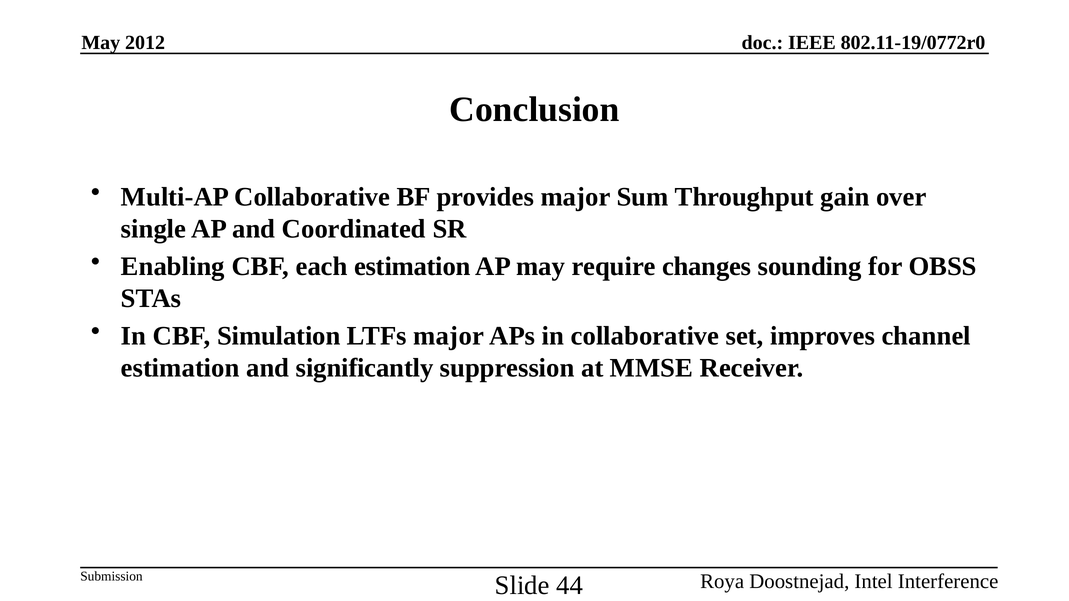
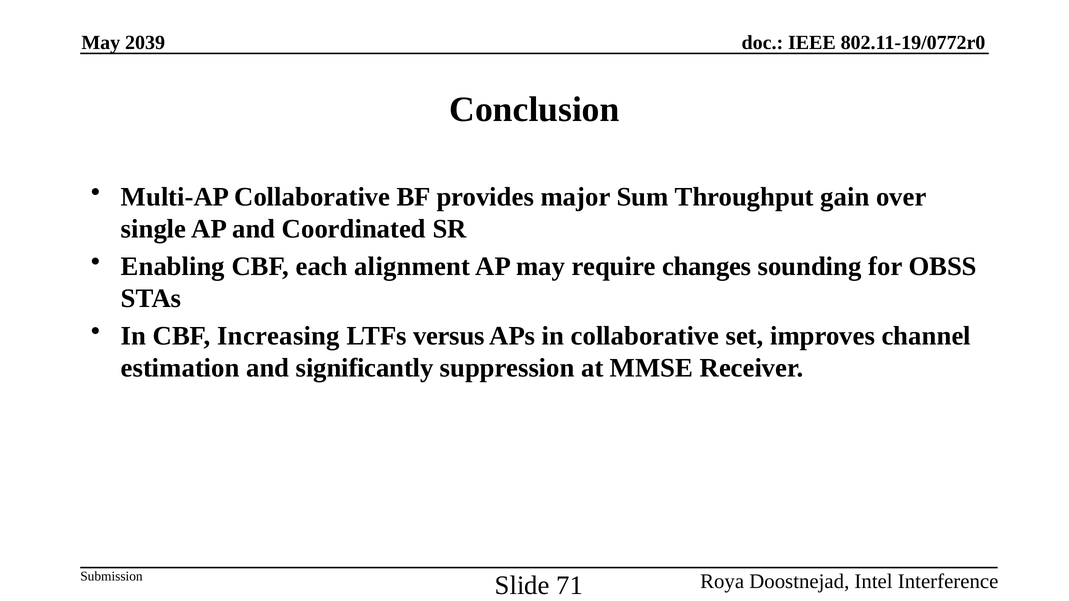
2012: 2012 -> 2039
each estimation: estimation -> alignment
Simulation: Simulation -> Increasing
LTFs major: major -> versus
44: 44 -> 71
